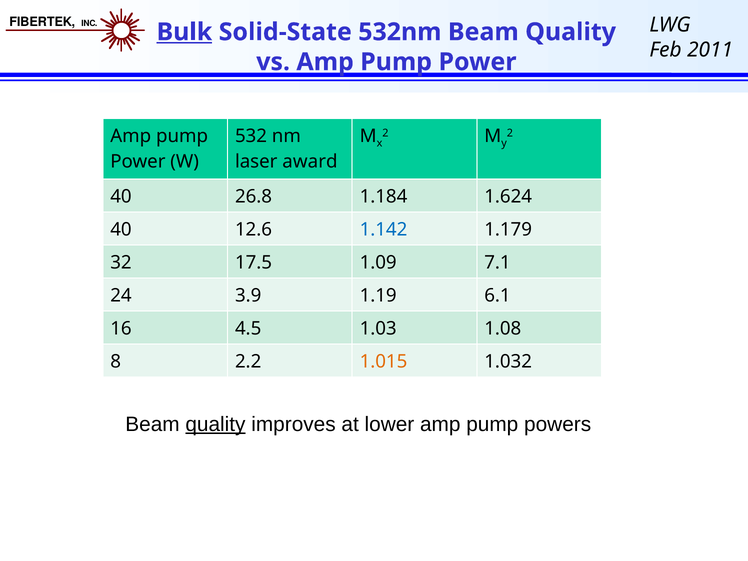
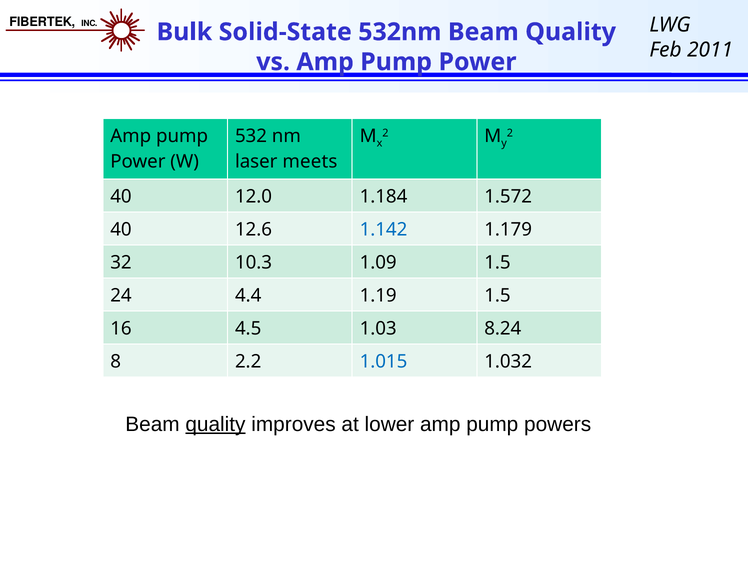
Bulk underline: present -> none
award: award -> meets
26.8: 26.8 -> 12.0
1.624: 1.624 -> 1.572
17.5: 17.5 -> 10.3
1.09 7.1: 7.1 -> 1.5
3.9: 3.9 -> 4.4
1.19 6.1: 6.1 -> 1.5
1.08: 1.08 -> 8.24
1.015 colour: orange -> blue
